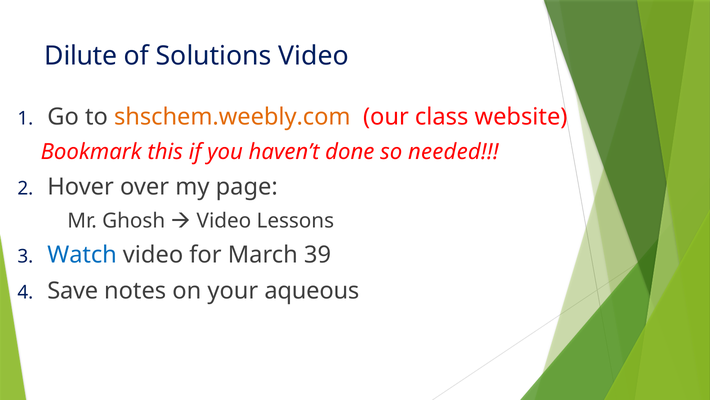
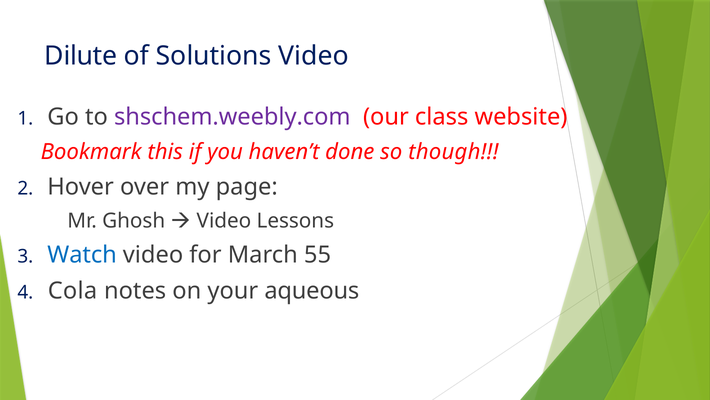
shschem.weebly.com colour: orange -> purple
needed: needed -> though
39: 39 -> 55
Save: Save -> Cola
